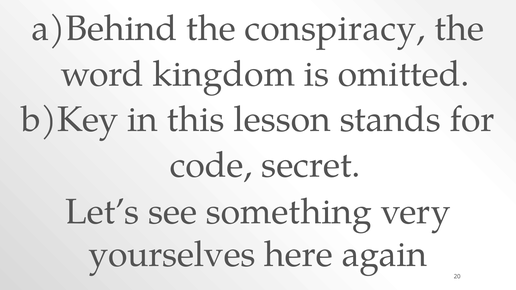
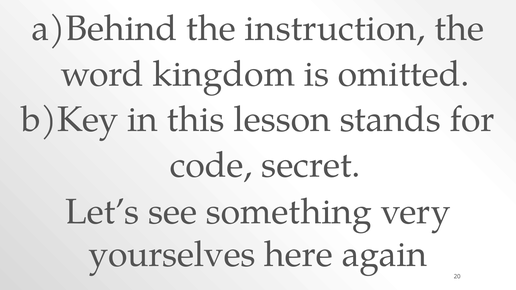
conspiracy: conspiracy -> instruction
